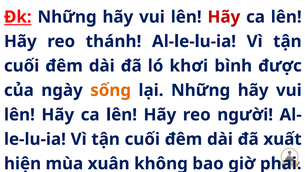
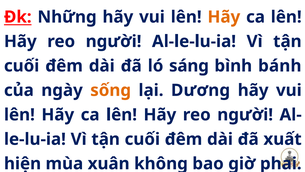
Hãy at (224, 17) colour: red -> orange
thánh at (113, 41): thánh -> người
khơi: khơi -> sáng
được: được -> bánh
lại Những: Những -> Dương
